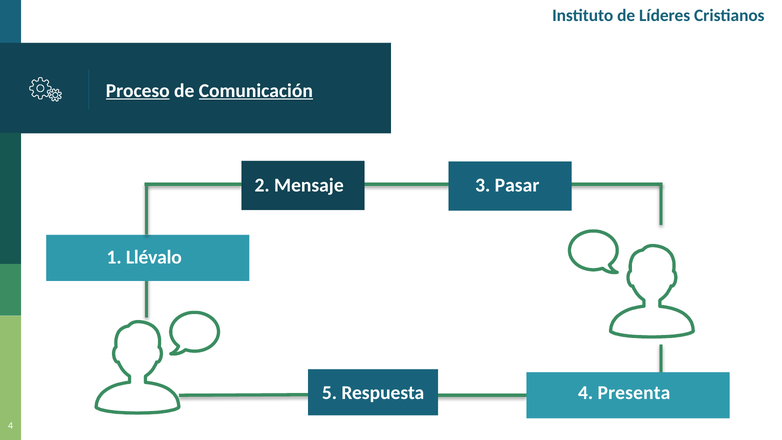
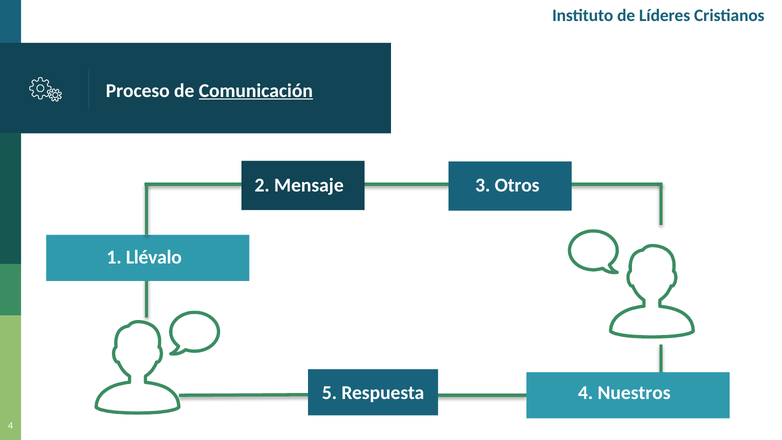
Proceso underline: present -> none
Pasar: Pasar -> Otros
Presenta: Presenta -> Nuestros
